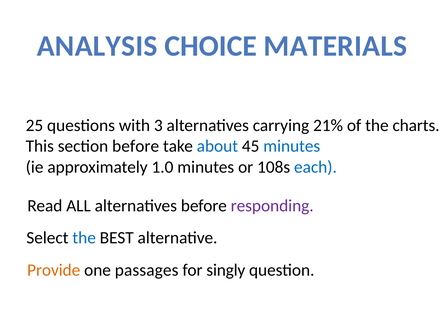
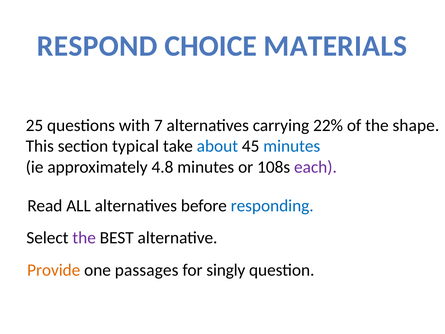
ANALYSIS: ANALYSIS -> RESPOND
3: 3 -> 7
21%: 21% -> 22%
charts: charts -> shape
section before: before -> typical
1.0: 1.0 -> 4.8
each colour: blue -> purple
responding colour: purple -> blue
the at (84, 238) colour: blue -> purple
